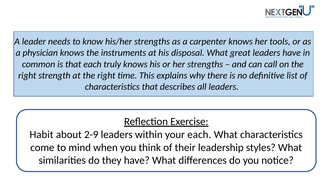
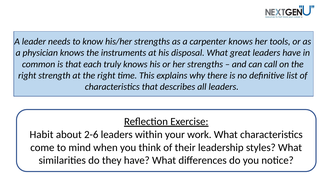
2-9: 2-9 -> 2-6
your each: each -> work
